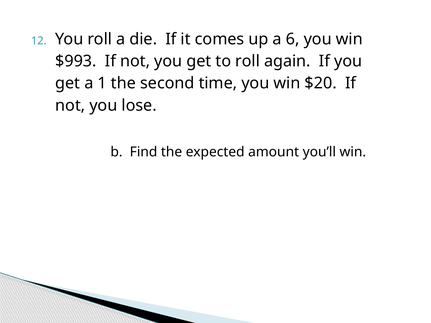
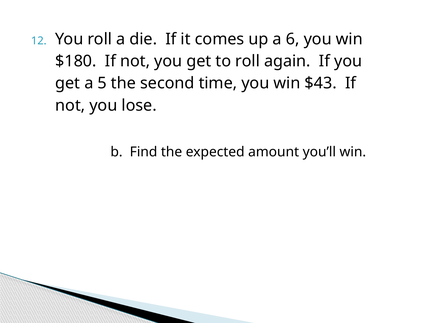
$993: $993 -> $180
1: 1 -> 5
$20: $20 -> $43
